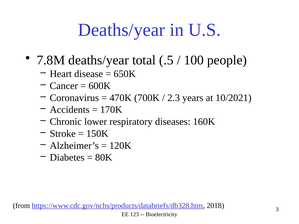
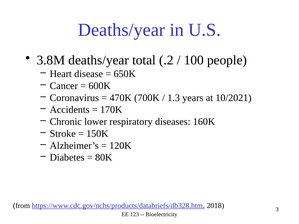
7.8M: 7.8M -> 3.8M
.5: .5 -> .2
2.3: 2.3 -> 1.3
